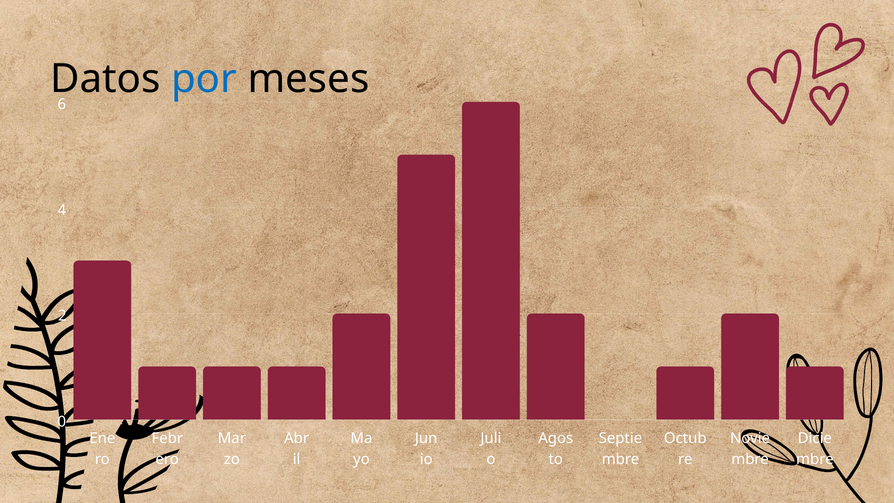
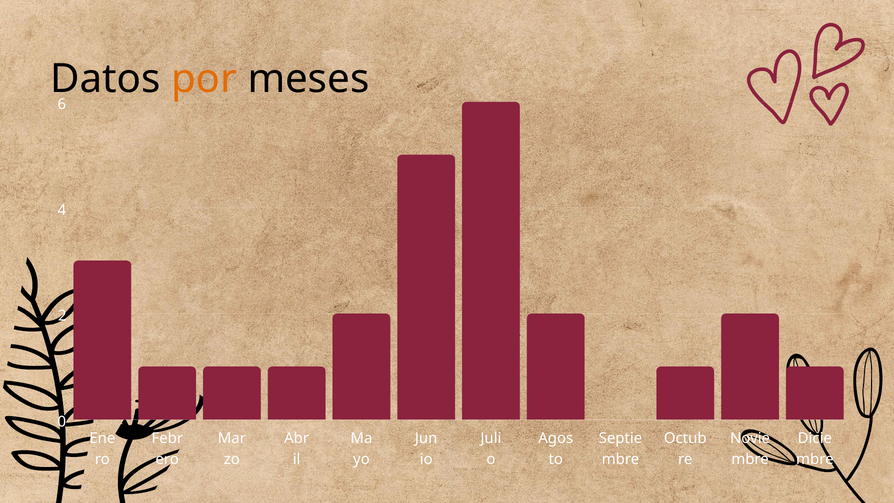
por colour: blue -> orange
